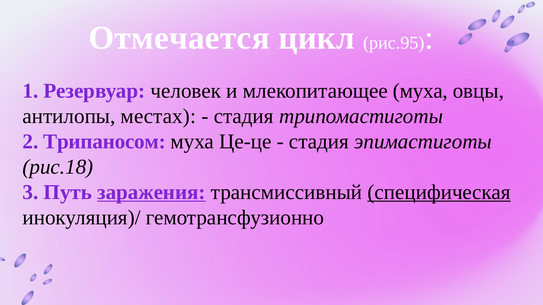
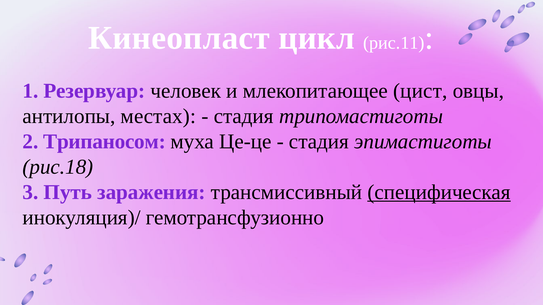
Отмечается: Отмечается -> Кинеопласт
рис.95: рис.95 -> рис.11
млекопитающее муха: муха -> цист
заражения underline: present -> none
